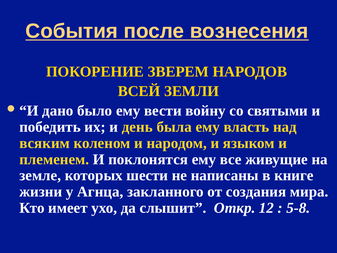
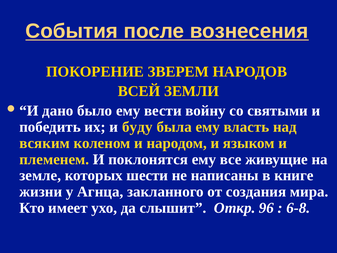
день: день -> буду
12: 12 -> 96
5-8: 5-8 -> 6-8
